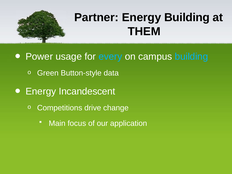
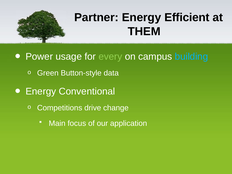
Energy Building: Building -> Efficient
every colour: light blue -> light green
Incandescent: Incandescent -> Conventional
